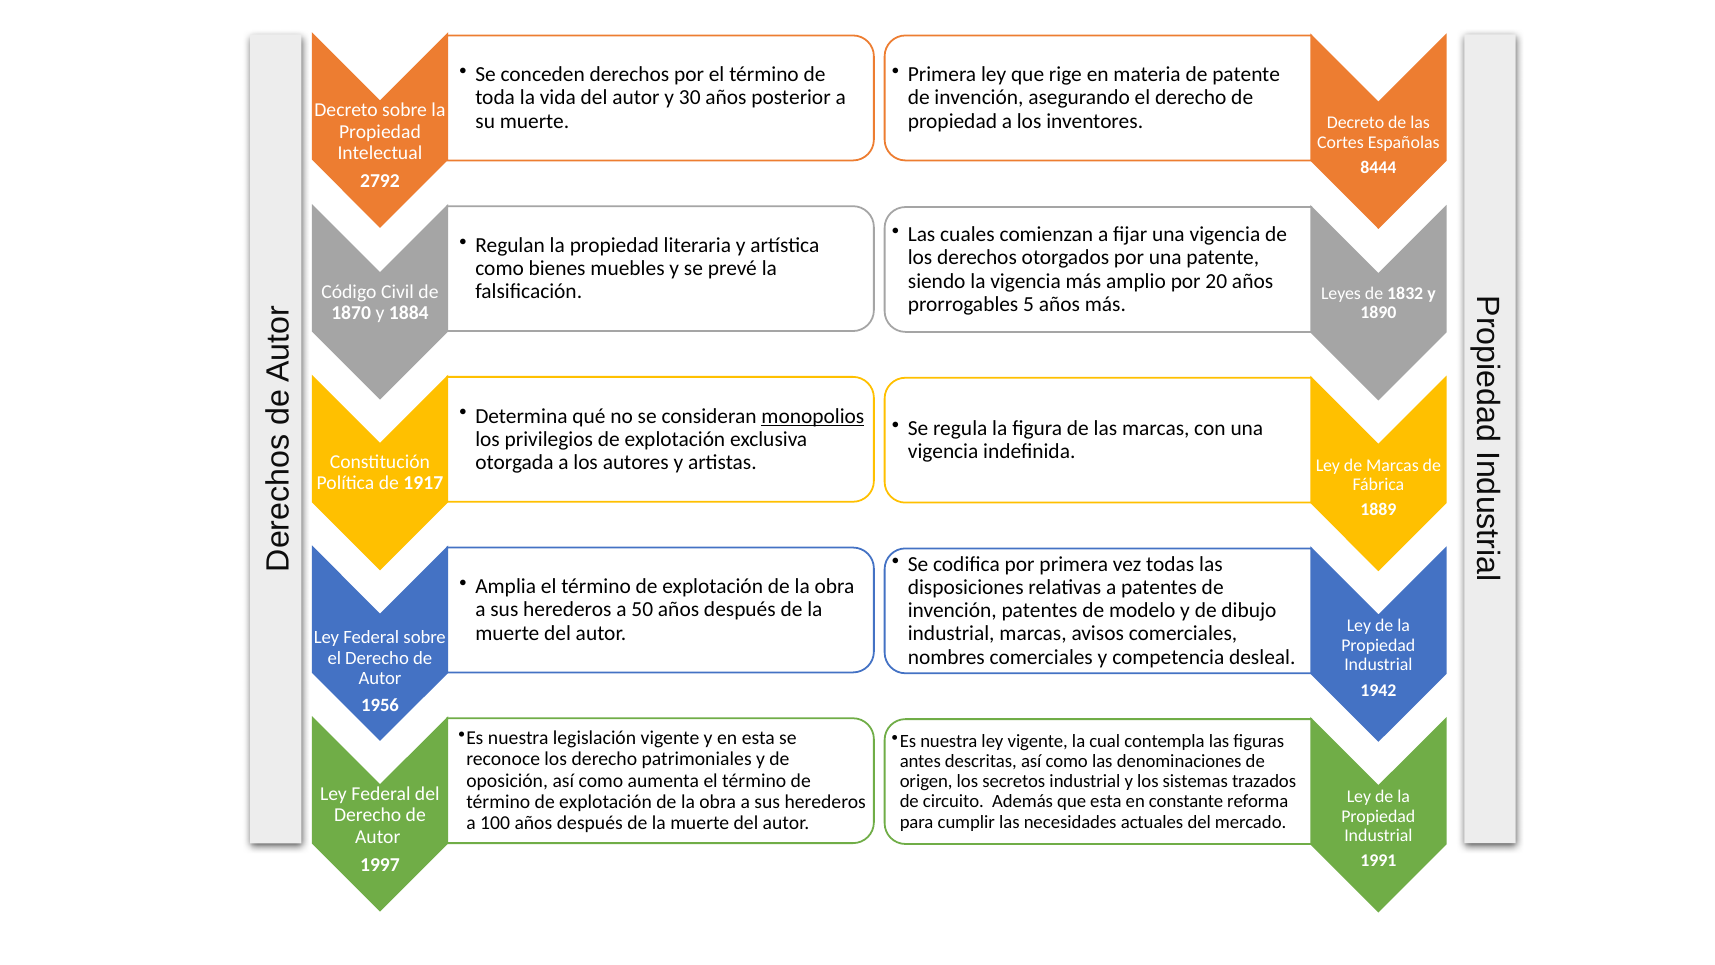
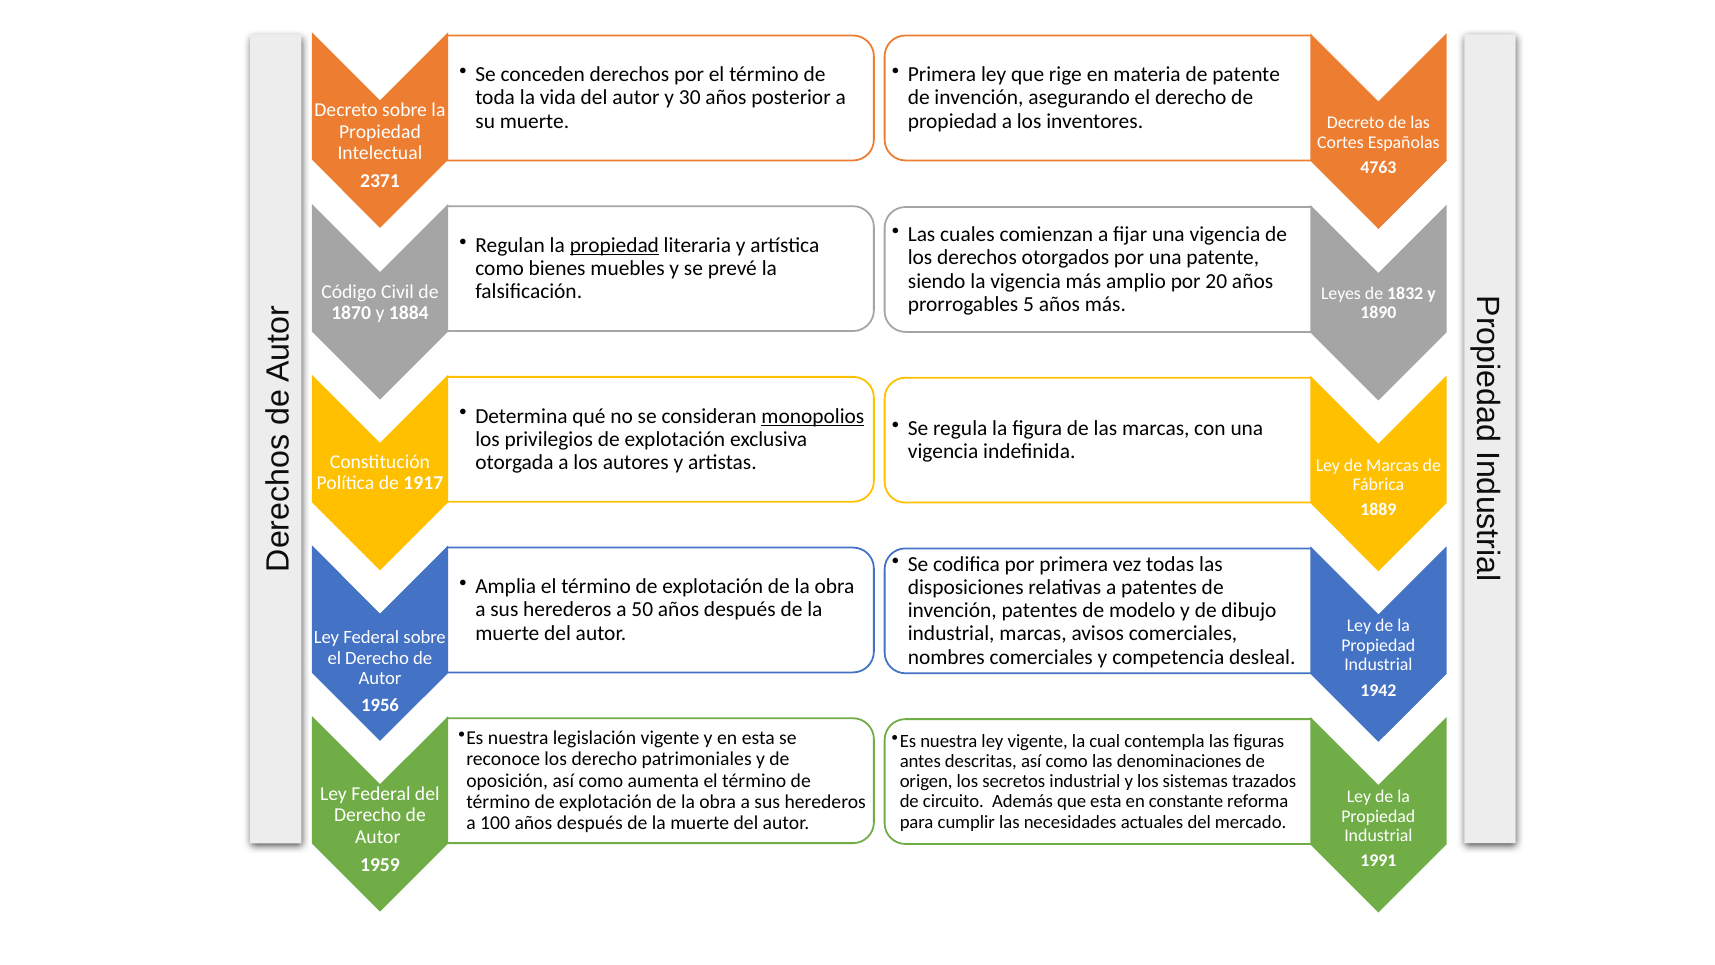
8444: 8444 -> 4763
2792: 2792 -> 2371
propiedad at (614, 245) underline: none -> present
1997: 1997 -> 1959
